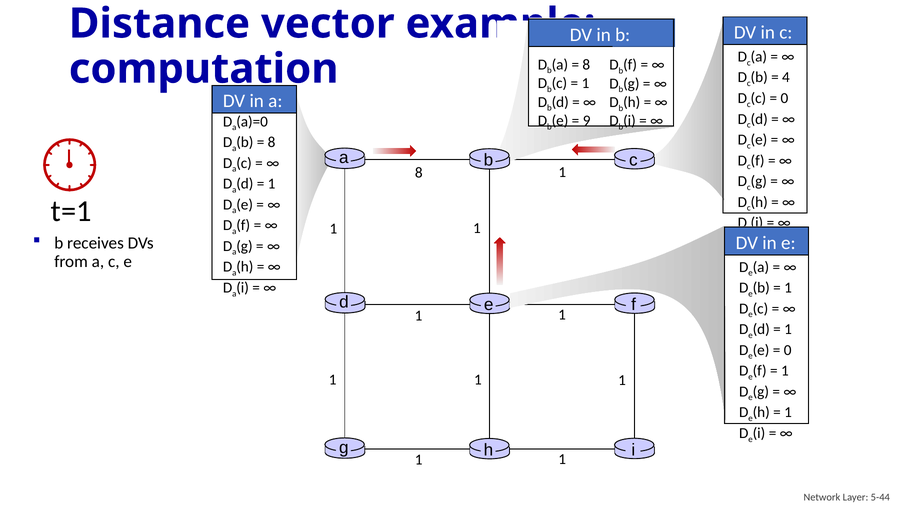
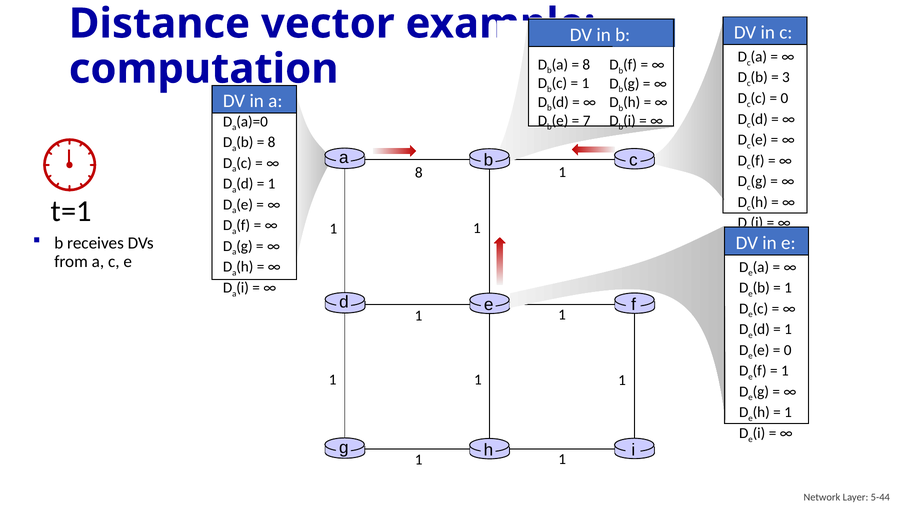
4: 4 -> 3
9: 9 -> 7
